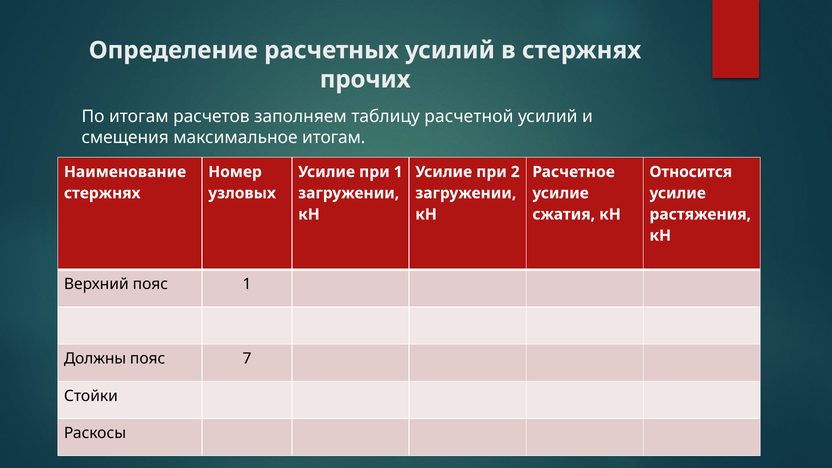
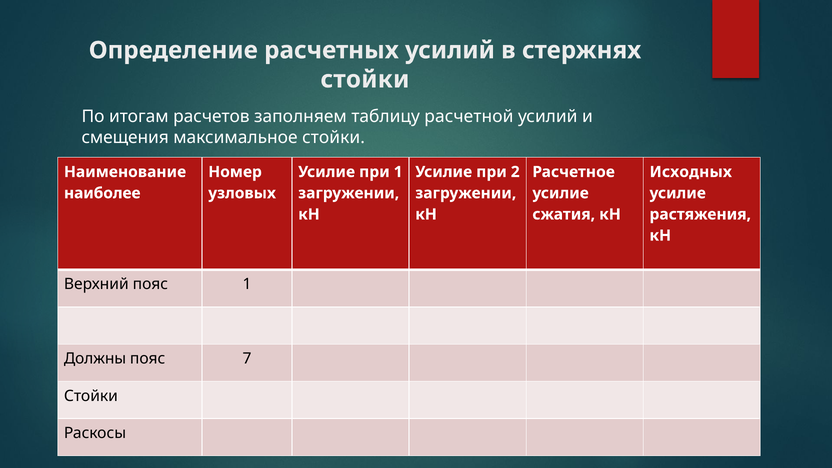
прочих at (365, 79): прочих -> стойки
максимальное итогам: итогам -> стойки
Относится: Относится -> Исходных
стержнях at (102, 193): стержнях -> наиболее
